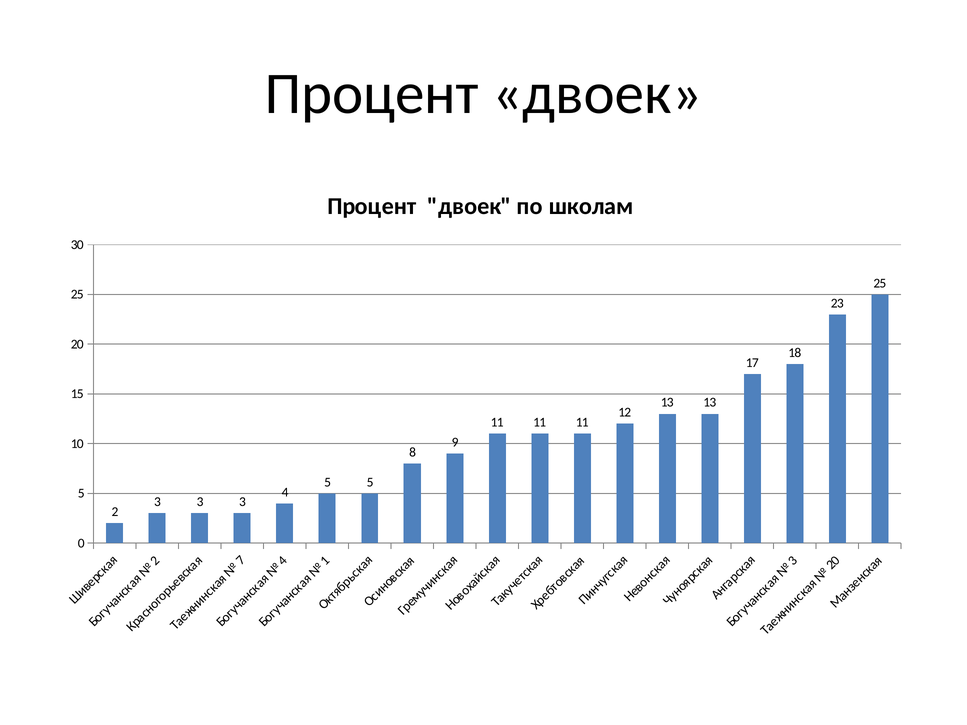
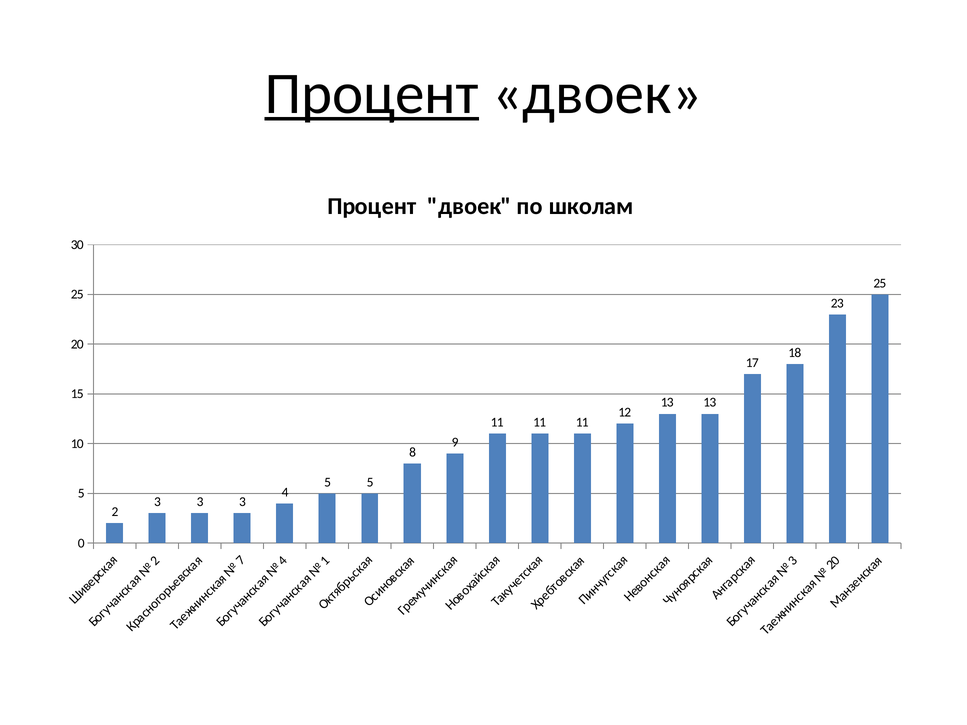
Процент at (372, 94) underline: none -> present
